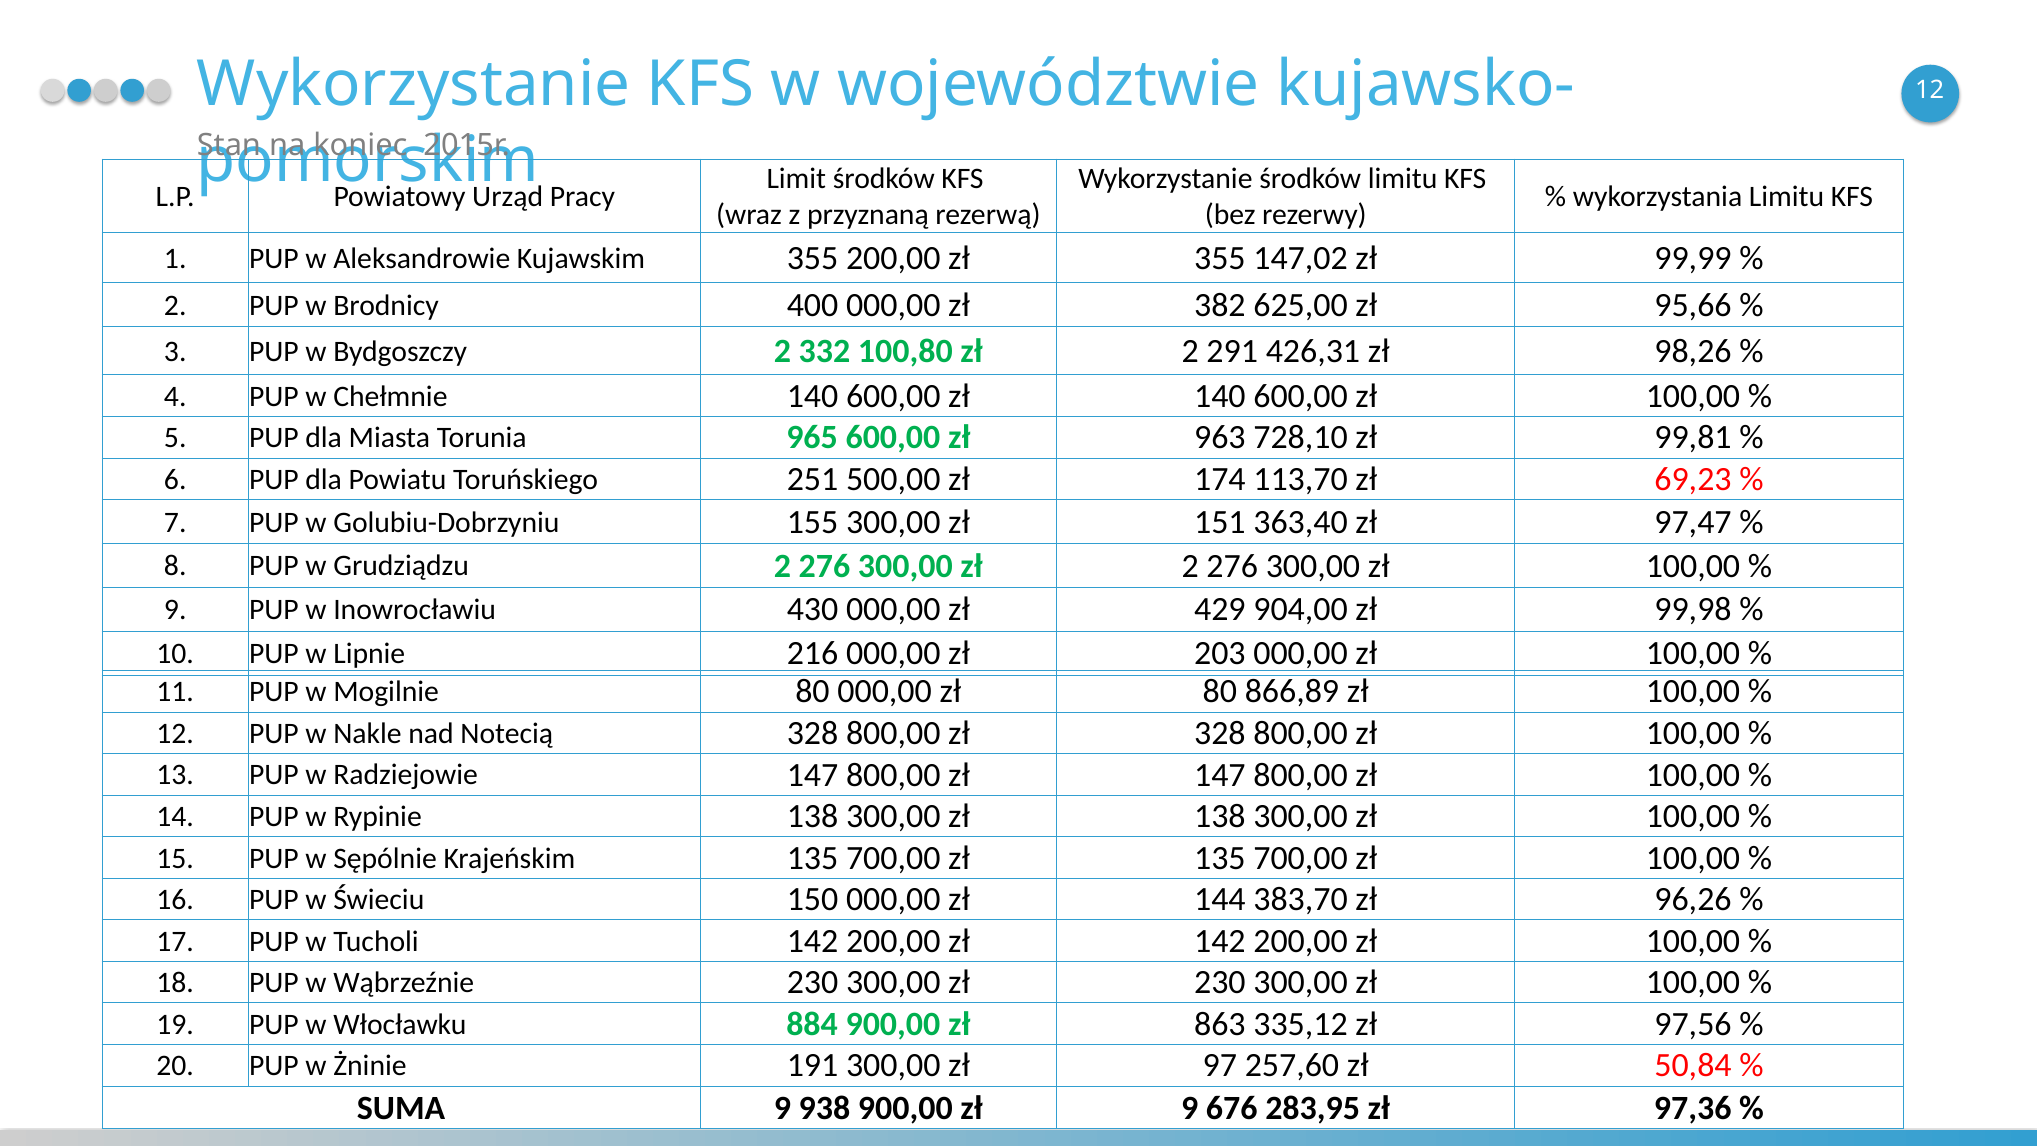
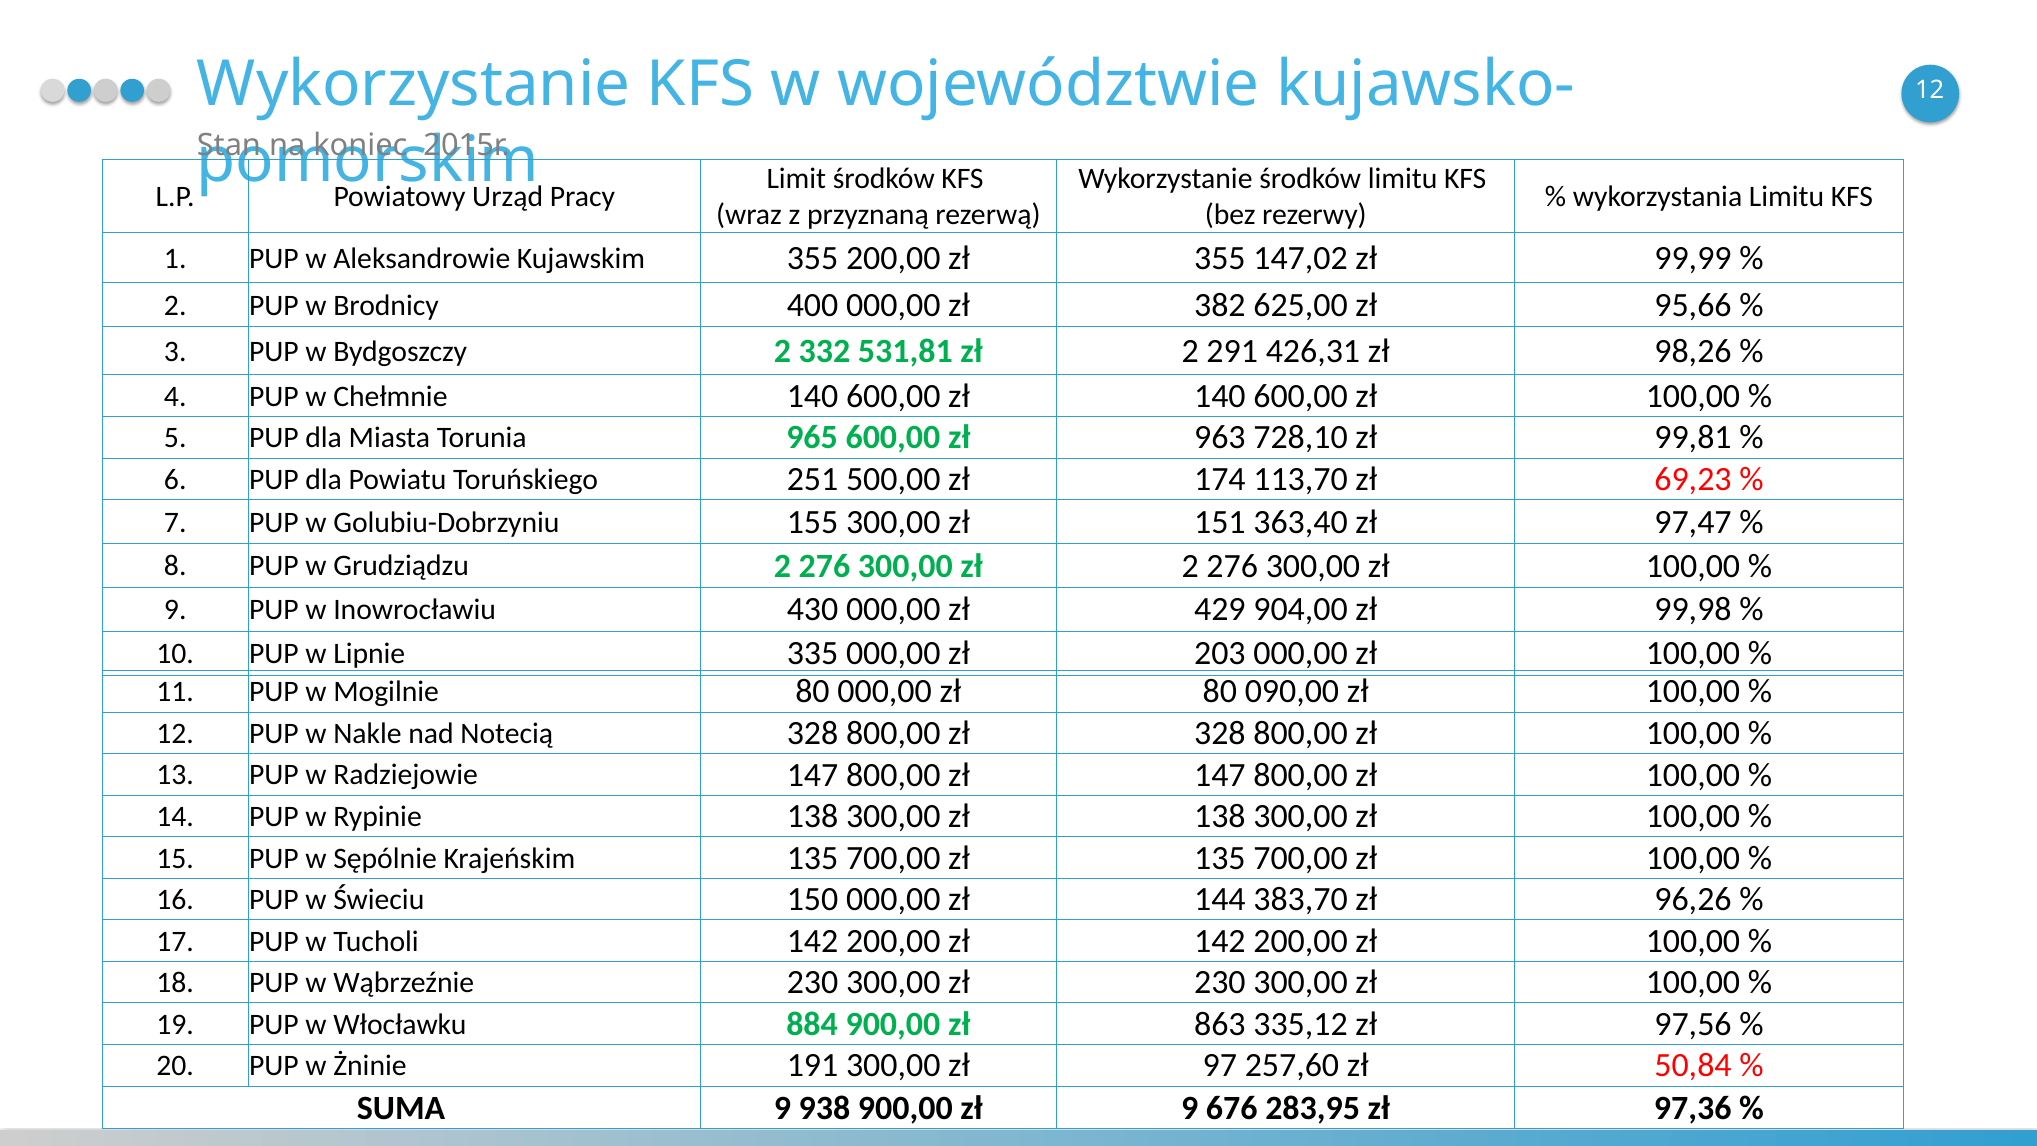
100,80: 100,80 -> 531,81
216: 216 -> 335
866,89: 866,89 -> 090,00
